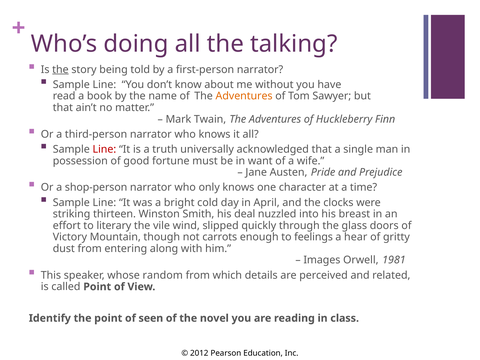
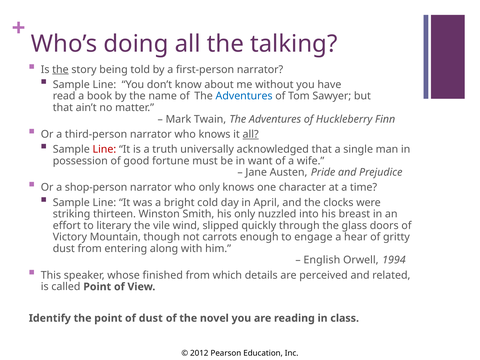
Adventures at (244, 96) colour: orange -> blue
all at (251, 134) underline: none -> present
his deal: deal -> only
feelings: feelings -> engage
Images: Images -> English
1981: 1981 -> 1994
random: random -> finished
of seen: seen -> dust
